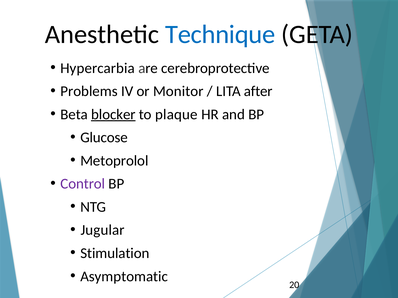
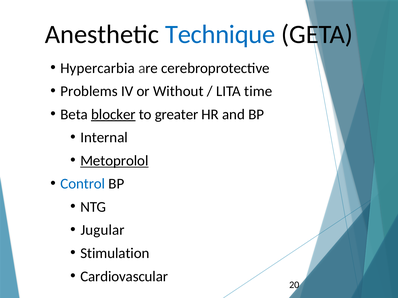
Monitor: Monitor -> Without
after: after -> time
plaque: plaque -> greater
Glucose: Glucose -> Internal
Metoprolol underline: none -> present
Control colour: purple -> blue
Asymptomatic: Asymptomatic -> Cardiovascular
